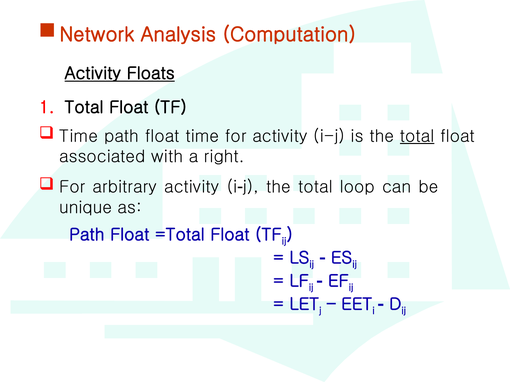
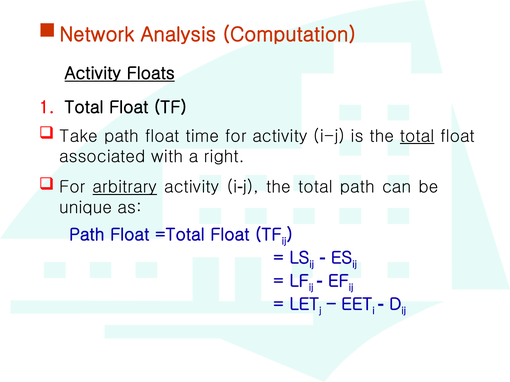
Time at (79, 136): Time -> Take
arbitrary underline: none -> present
total loop: loop -> path
